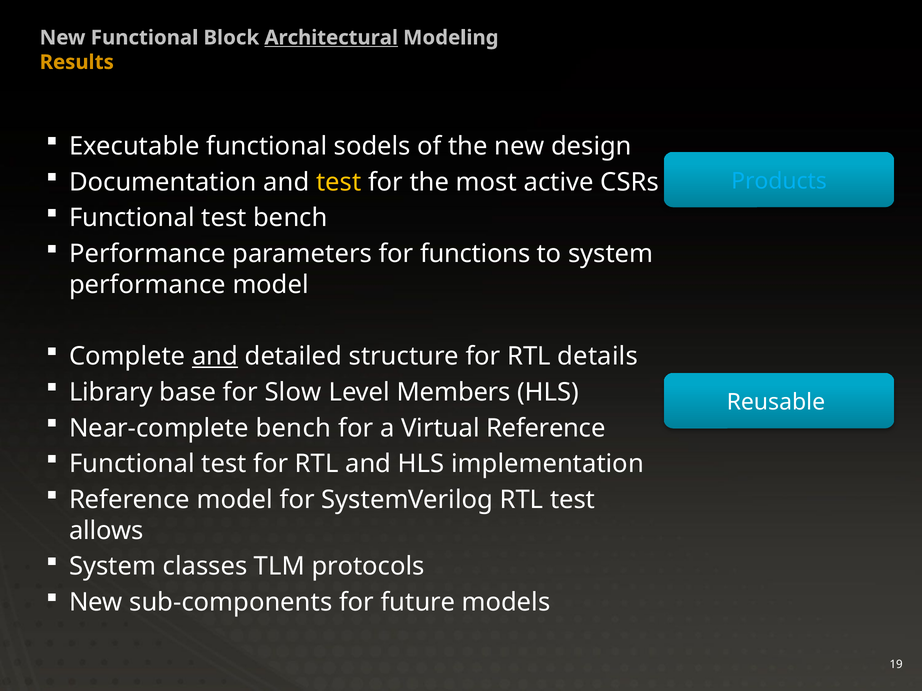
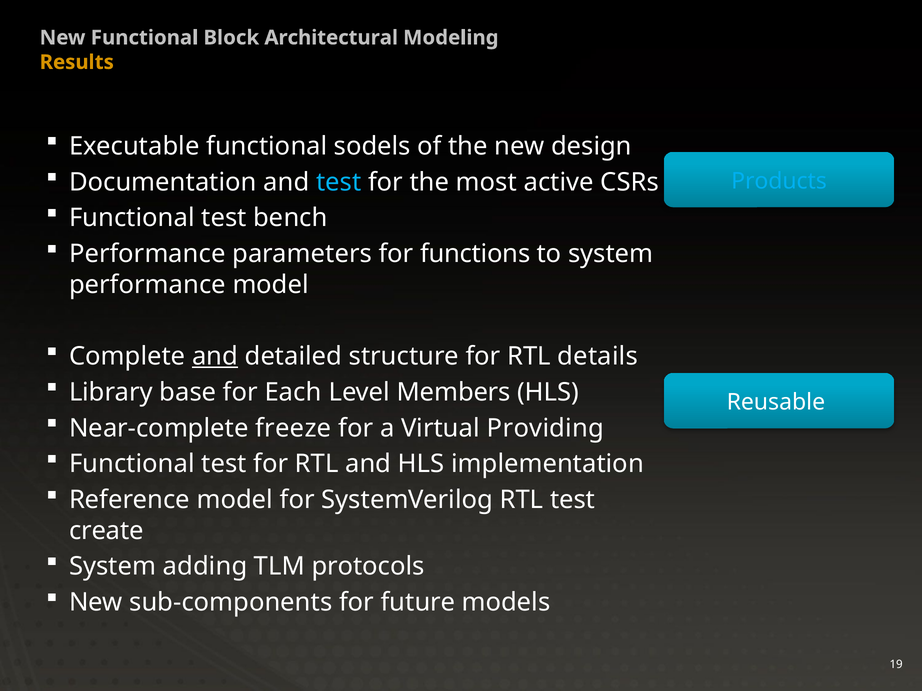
Architectural underline: present -> none
test at (339, 182) colour: yellow -> light blue
Slow: Slow -> Each
Near-complete bench: bench -> freeze
Virtual Reference: Reference -> Providing
allows: allows -> create
classes: classes -> adding
